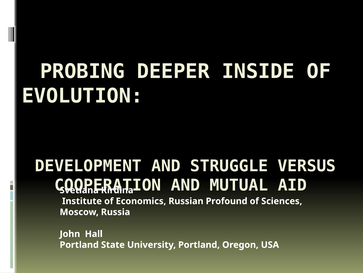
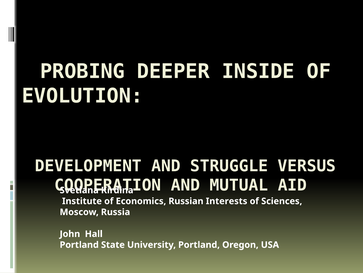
Profound: Profound -> Interests
